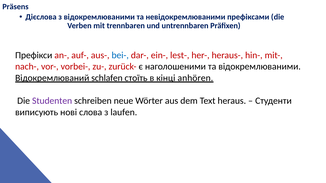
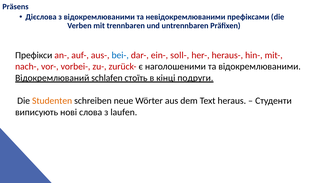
lest-: lest- -> soll-
anhören: anhören -> подруги
Studenten colour: purple -> orange
